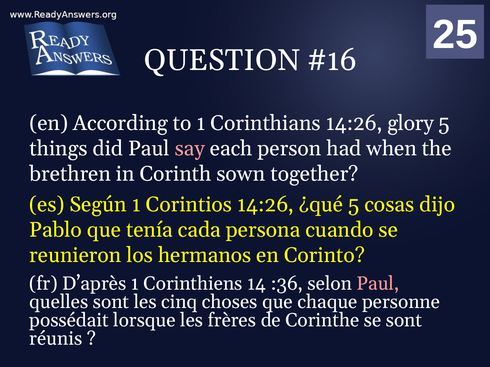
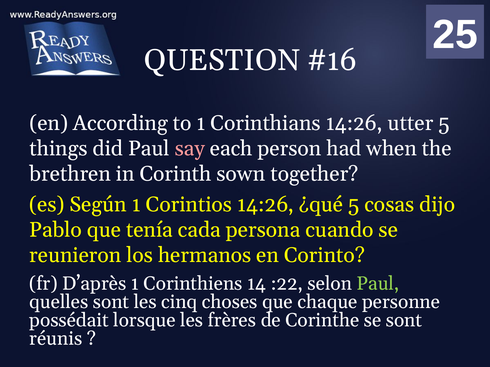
glory: glory -> utter
:36: :36 -> :22
Paul at (378, 284) colour: pink -> light green
